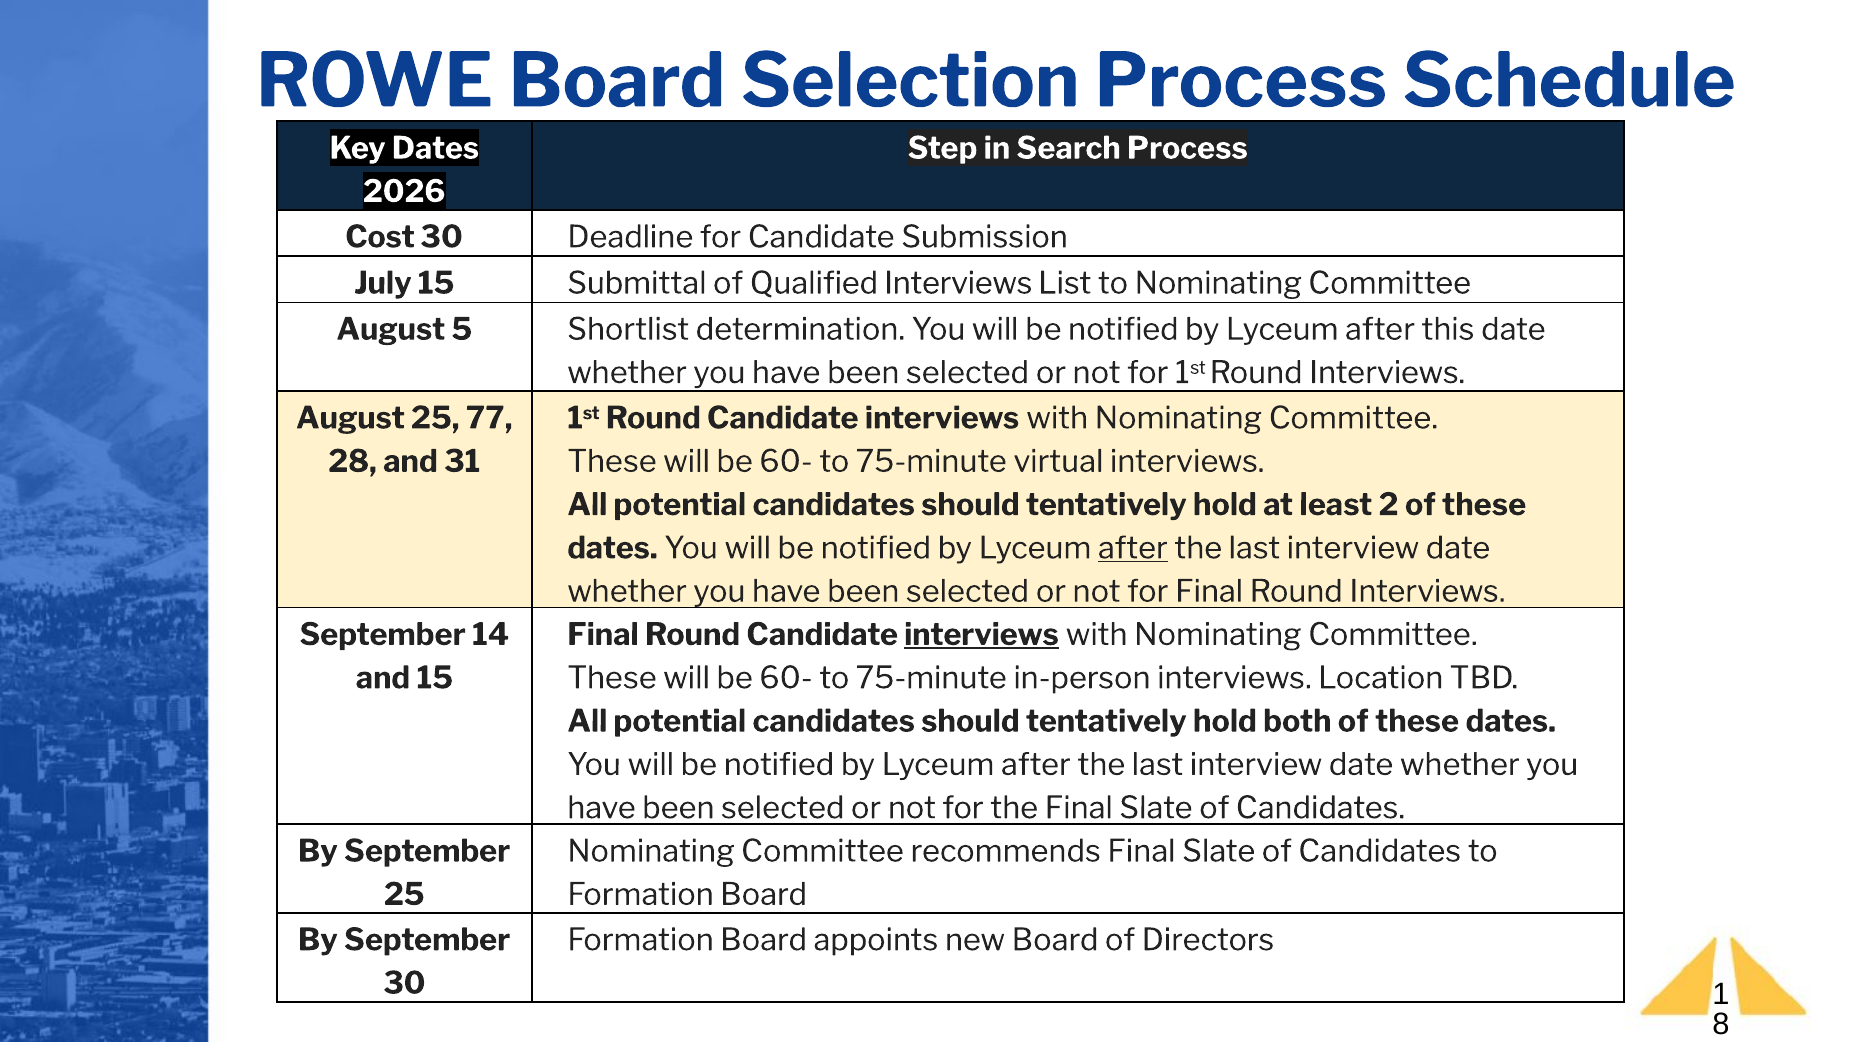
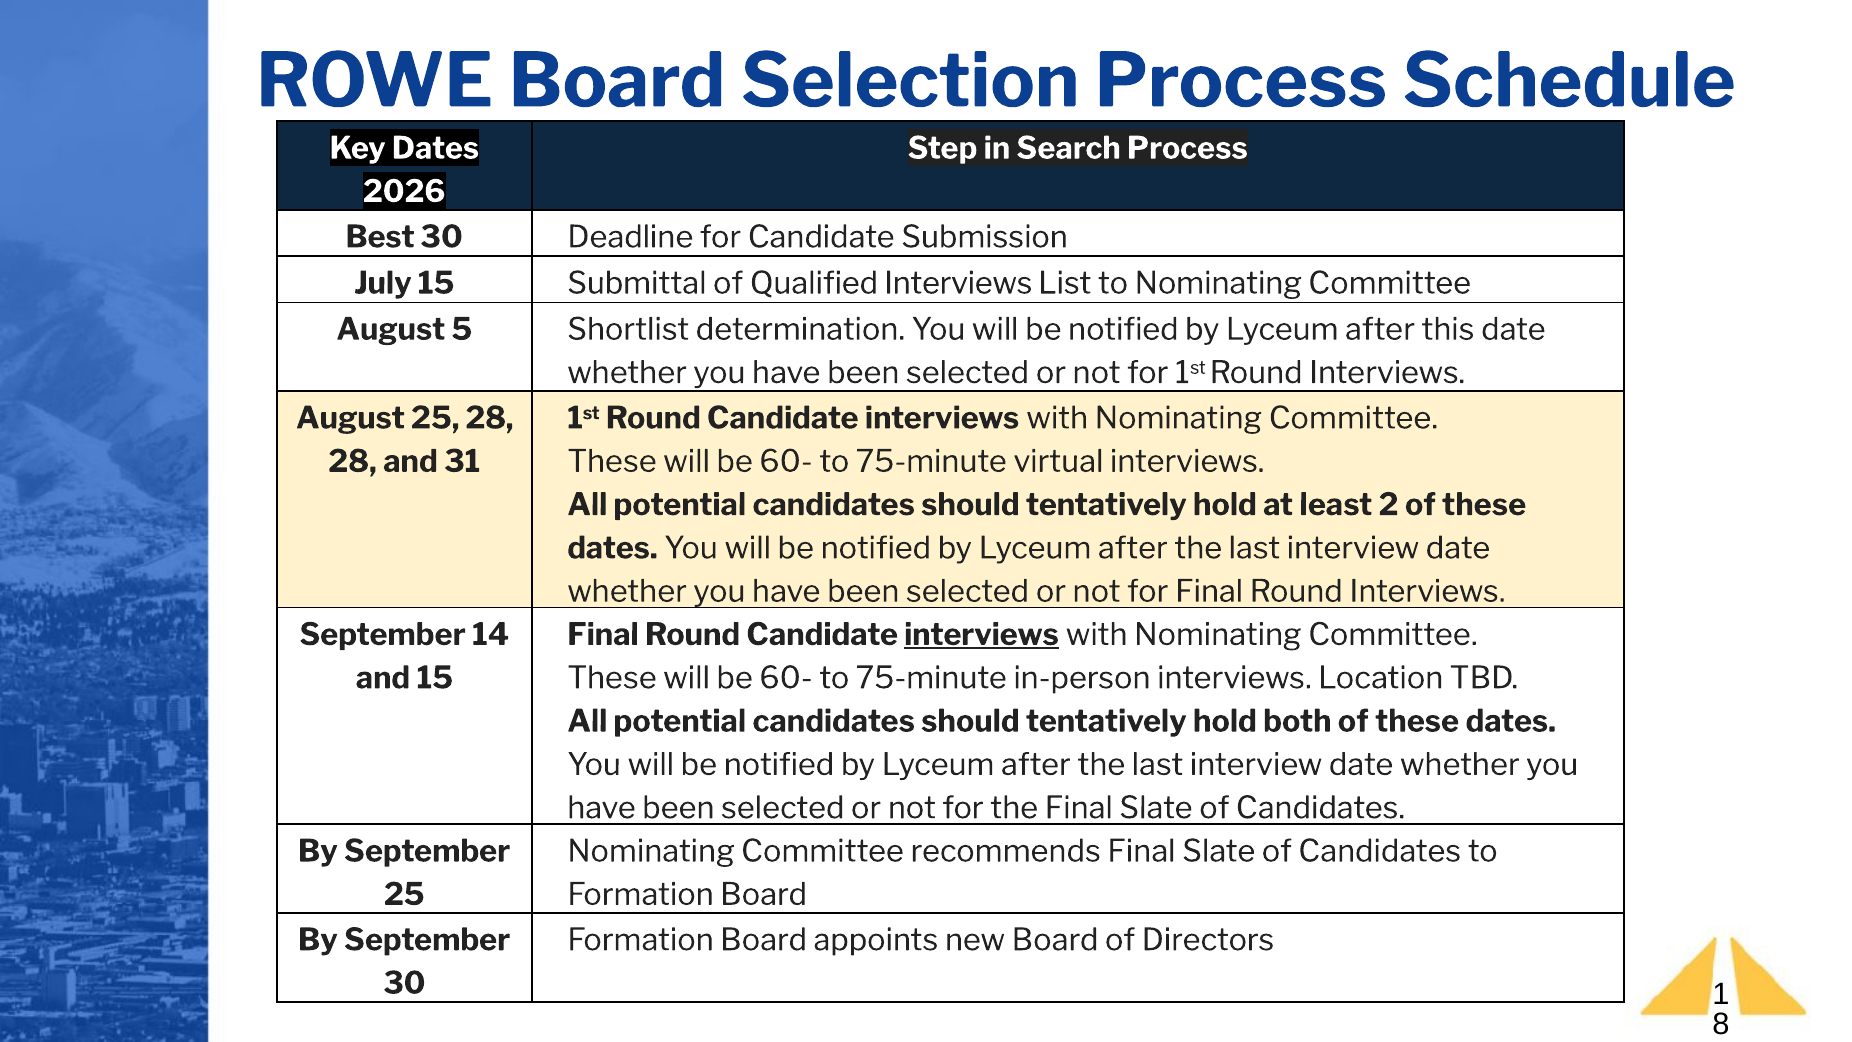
Cost: Cost -> Best
25 77: 77 -> 28
after at (1133, 548) underline: present -> none
